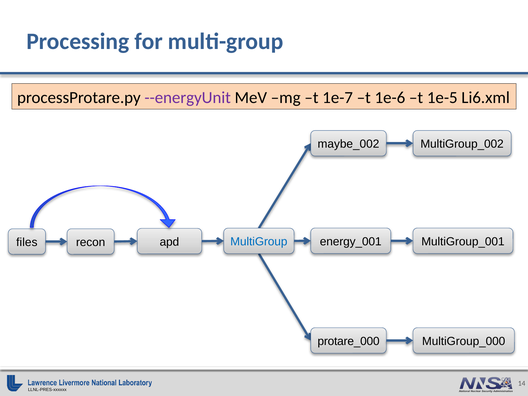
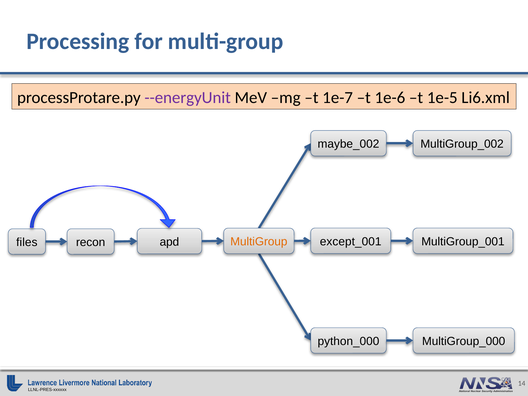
energy_001: energy_001 -> except_001
MultiGroup colour: blue -> orange
protare_000: protare_000 -> python_000
